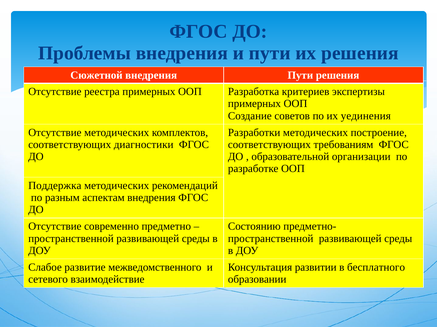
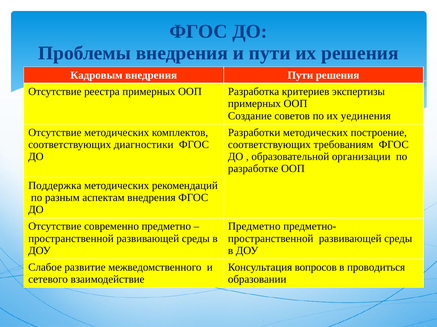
Сюжетной: Сюжетной -> Кадровым
Состоянию at (254, 227): Состоянию -> Предметно
развитии: развитии -> вопросов
бесплатного: бесплатного -> проводиться
